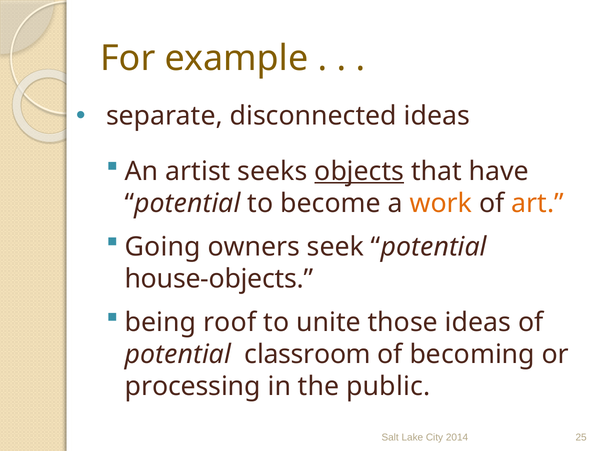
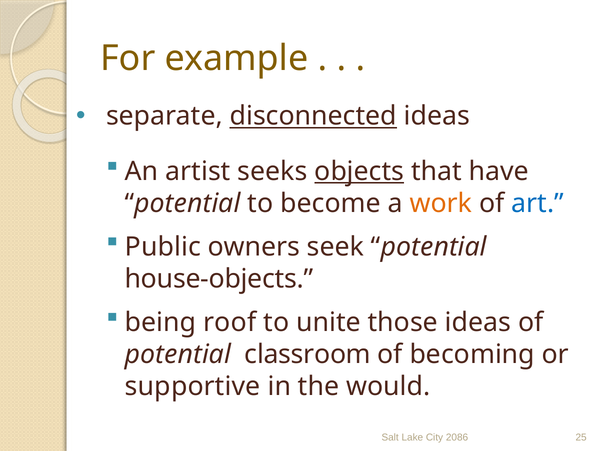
disconnected underline: none -> present
art colour: orange -> blue
Going: Going -> Public
processing: processing -> supportive
public: public -> would
2014: 2014 -> 2086
